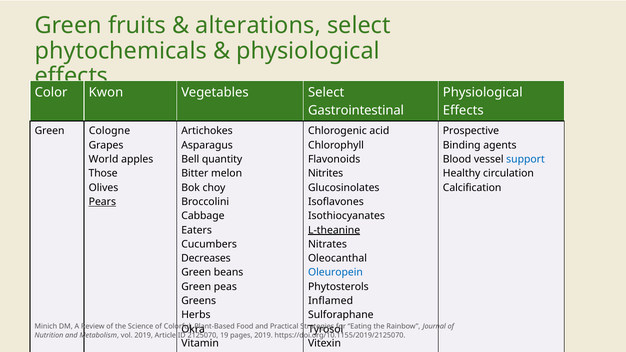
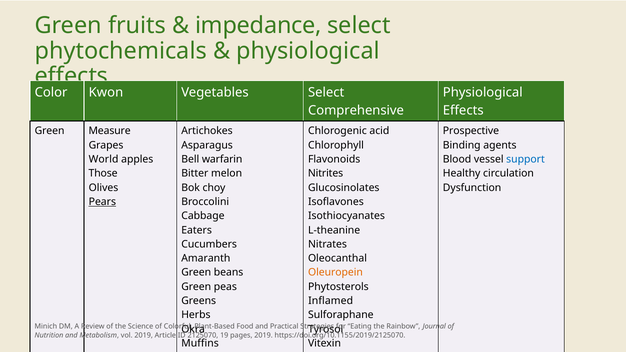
alterations: alterations -> impedance
Gastrointestinal: Gastrointestinal -> Comprehensive
Cologne: Cologne -> Measure
quantity: quantity -> warfarin
Calcification: Calcification -> Dysfunction
L-theanine underline: present -> none
Decreases: Decreases -> Amaranth
Oleuropein colour: blue -> orange
Vitamin: Vitamin -> Muffins
